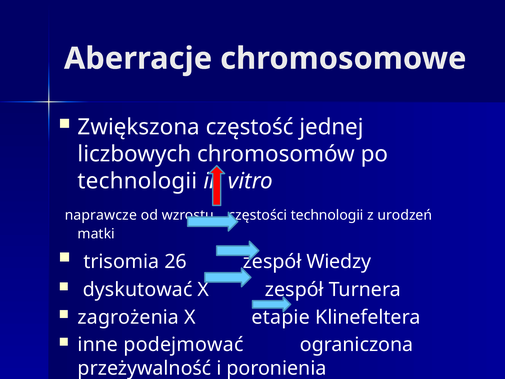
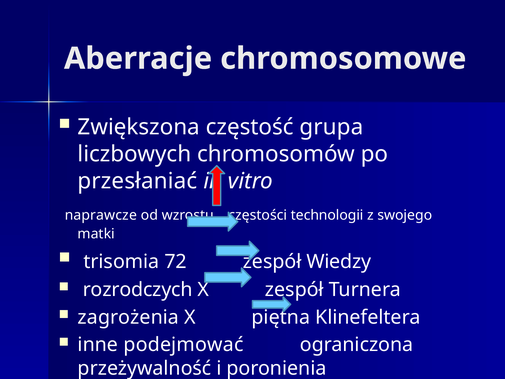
jednej: jednej -> grupa
technologii at (137, 181): technologii -> przesłaniać
urodzeń: urodzeń -> swojego
26: 26 -> 72
dyskutować: dyskutować -> rozrodczych
etapie: etapie -> piętna
